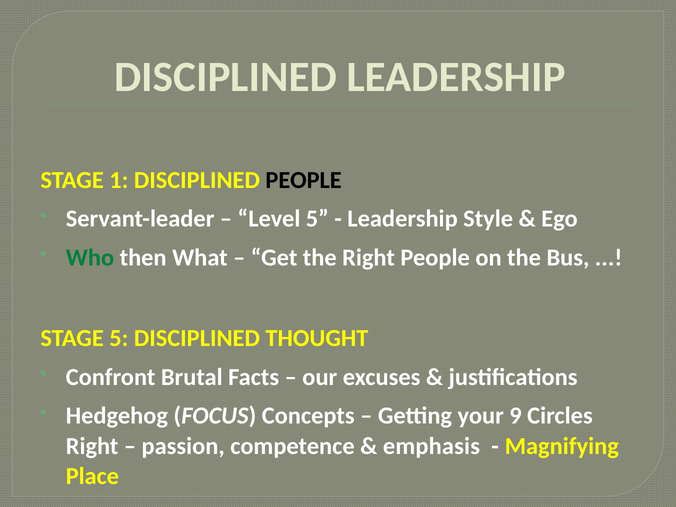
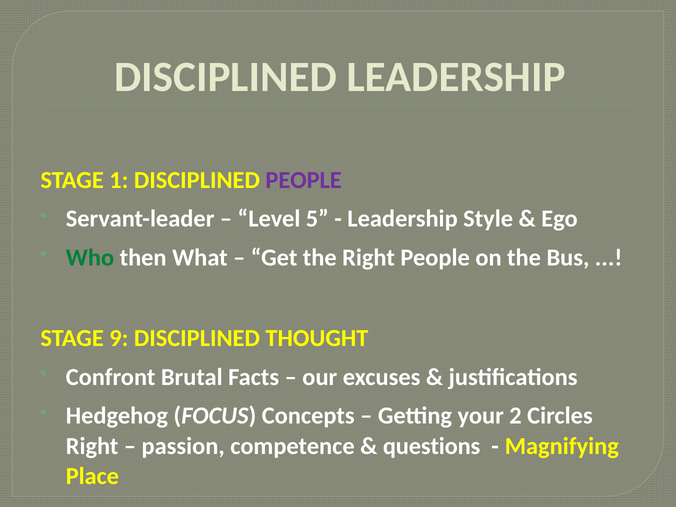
PEOPLE at (304, 180) colour: black -> purple
STAGE 5: 5 -> 9
9: 9 -> 2
emphasis: emphasis -> questions
